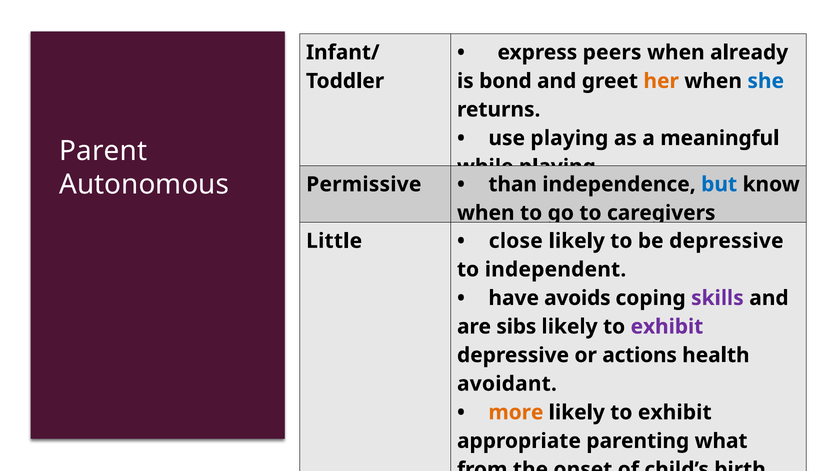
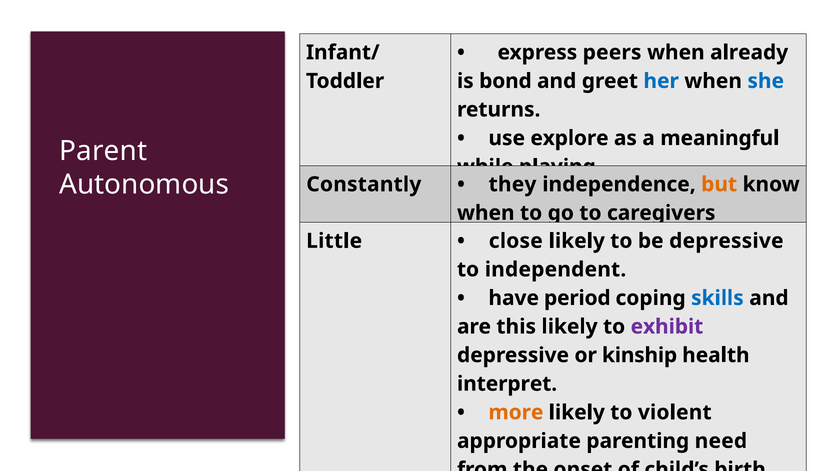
her colour: orange -> blue
use playing: playing -> explore
Permissive: Permissive -> Constantly
than: than -> they
but colour: blue -> orange
avoids: avoids -> period
skills colour: purple -> blue
sibs: sibs -> this
actions: actions -> kinship
avoidant: avoidant -> interpret
exhibit at (675, 412): exhibit -> violent
what: what -> need
